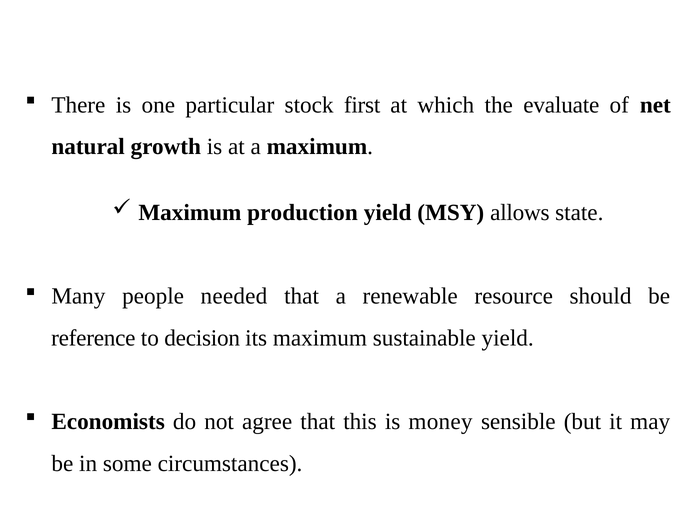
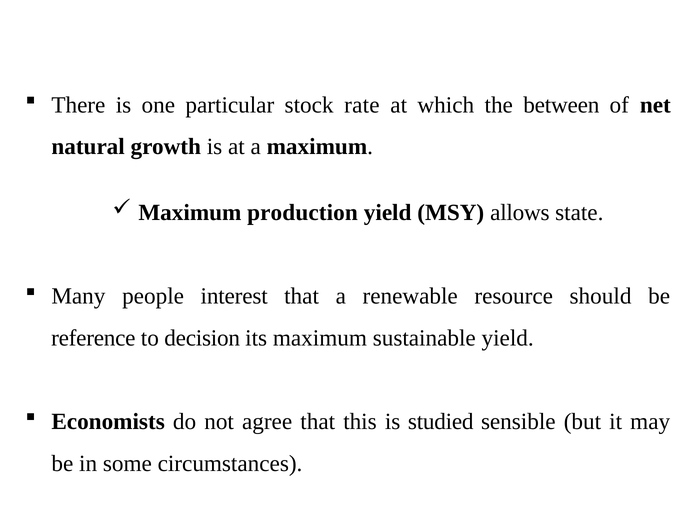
first: first -> rate
evaluate: evaluate -> between
needed: needed -> interest
money: money -> studied
